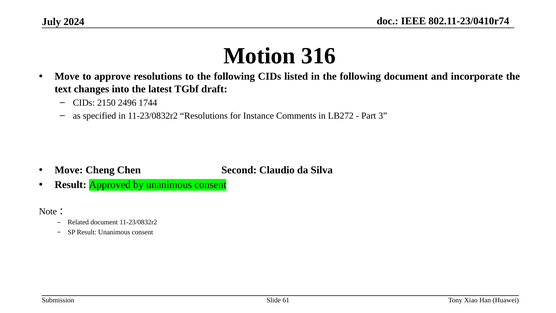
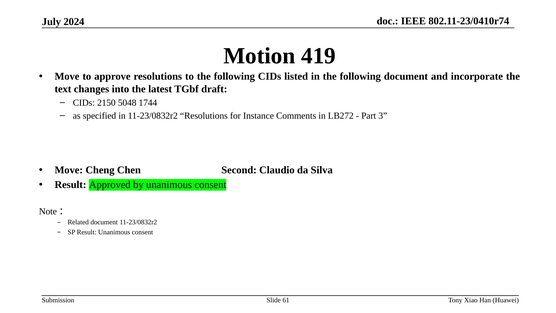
316: 316 -> 419
2496: 2496 -> 5048
